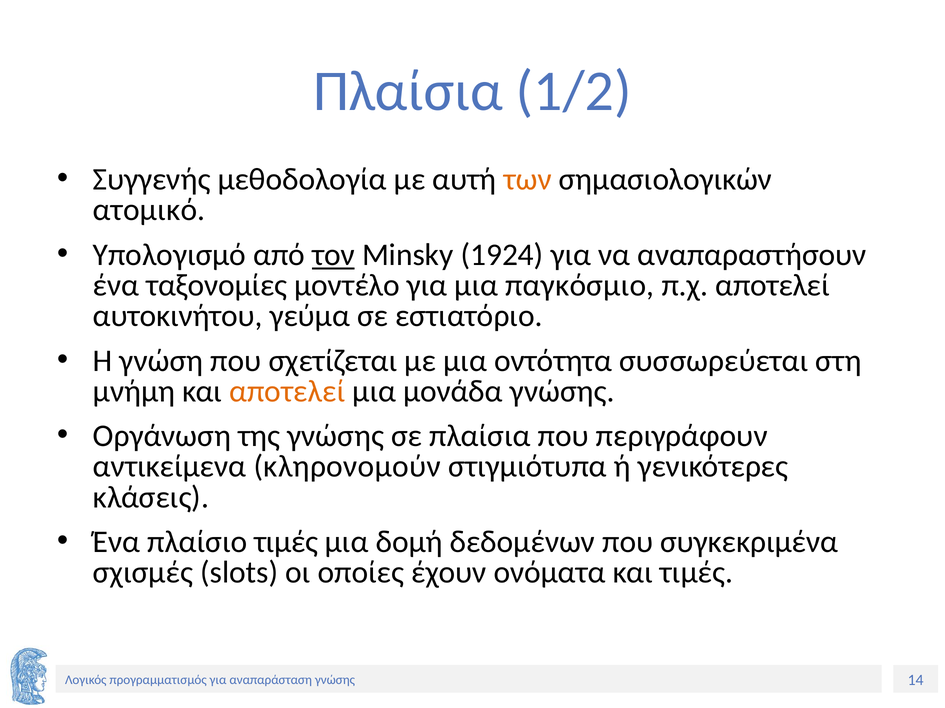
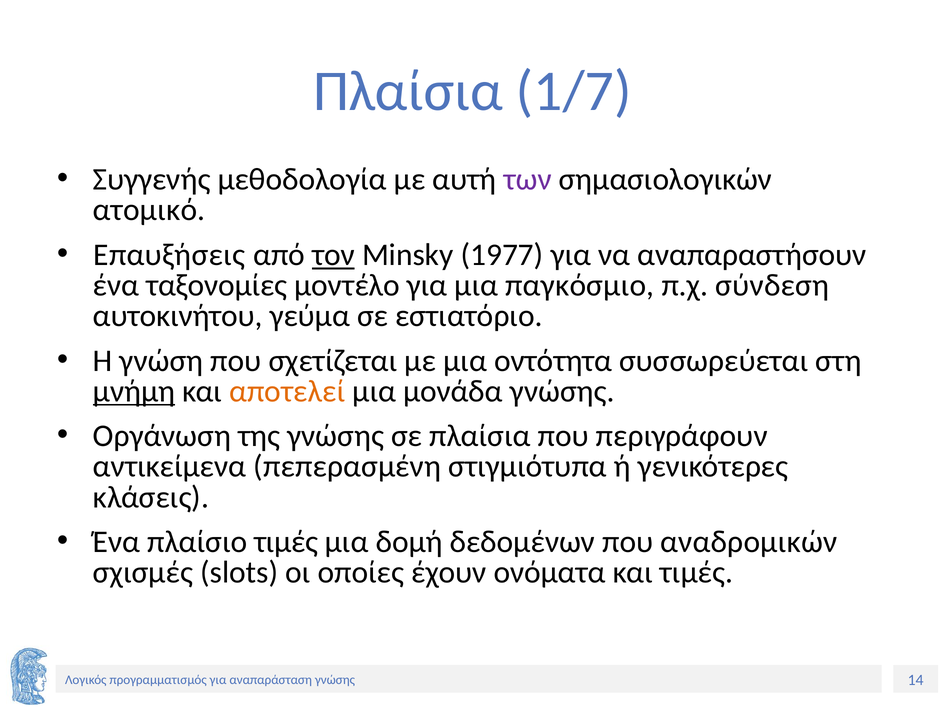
1/2: 1/2 -> 1/7
των colour: orange -> purple
Υπολογισμό: Υπολογισμό -> Επαυξήσεις
1924: 1924 -> 1977
π.χ αποτελεί: αποτελεί -> σύνδεση
μνήμη underline: none -> present
κληρονομούν: κληρονομούν -> πεπερασμένη
συγκεκριμένα: συγκεκριμένα -> αναδρομικών
